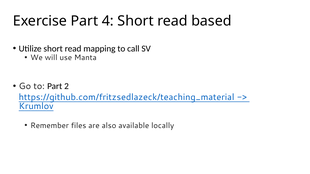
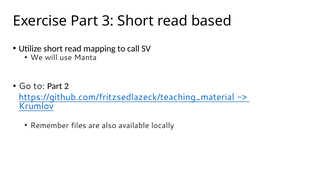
4: 4 -> 3
